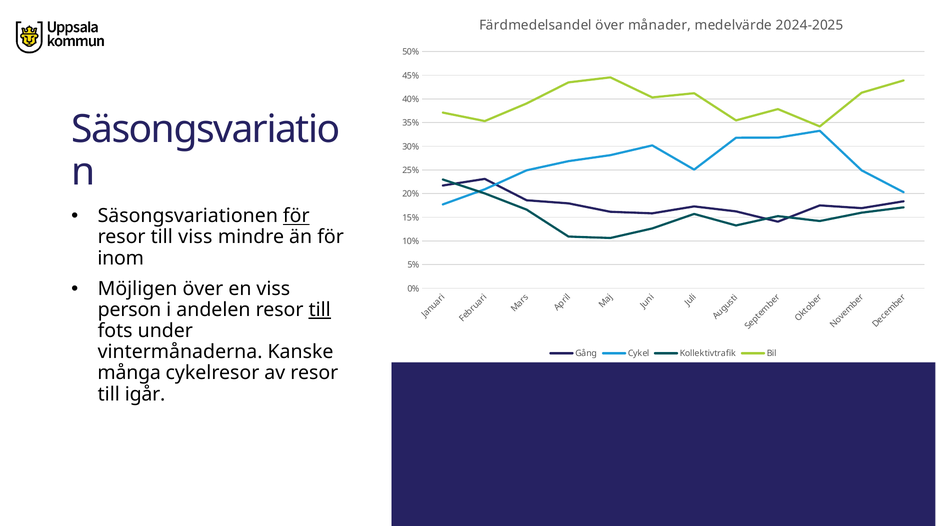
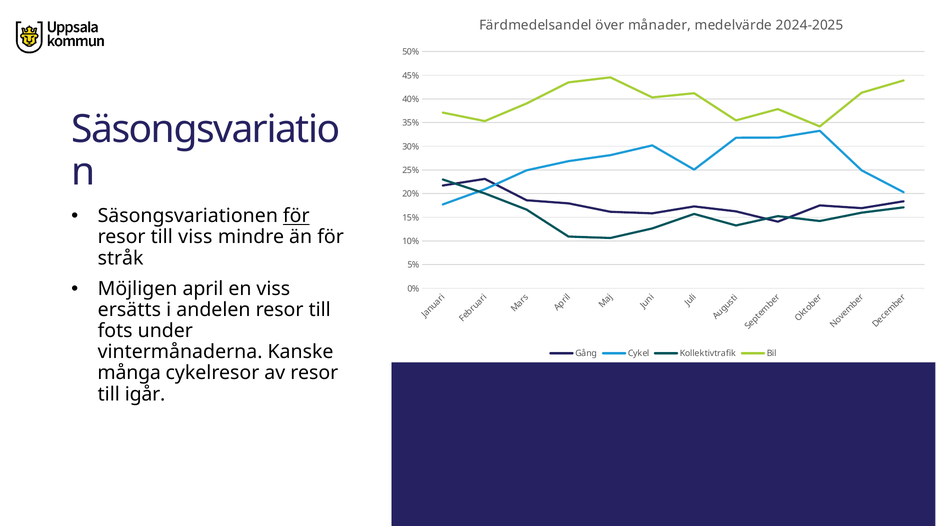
inom: inom -> stråk
Möjligen över: över -> april
person: person -> ersätts
till at (320, 310) underline: present -> none
